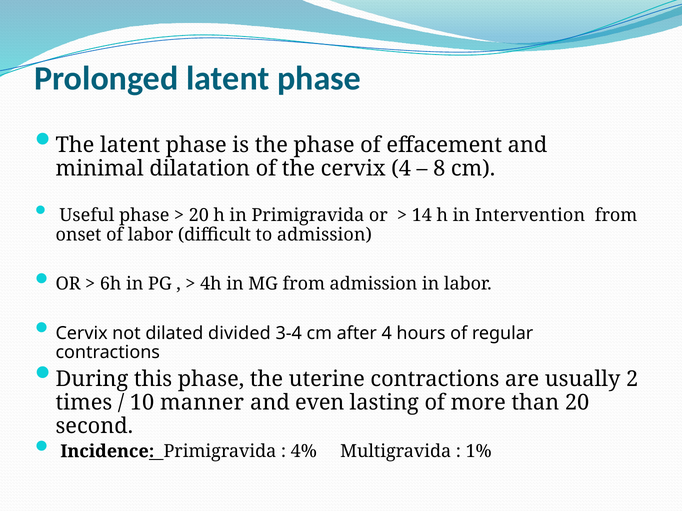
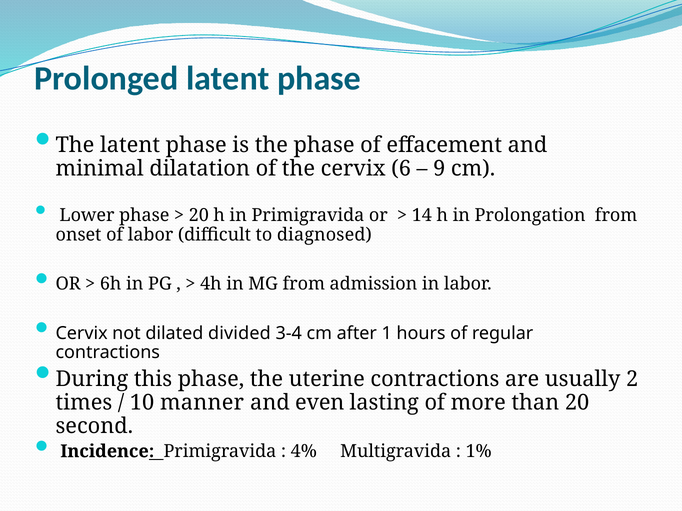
cervix 4: 4 -> 6
8: 8 -> 9
Useful: Useful -> Lower
Intervention: Intervention -> Prolongation
to admission: admission -> diagnosed
after 4: 4 -> 1
